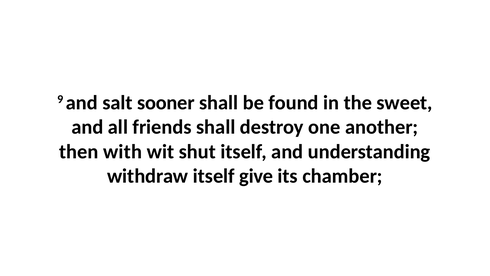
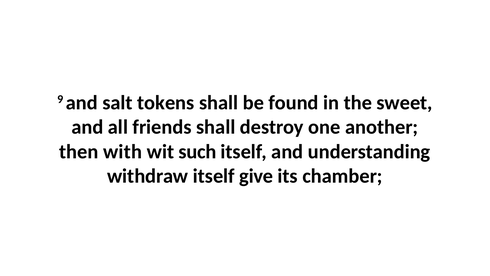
sooner: sooner -> tokens
shut: shut -> such
